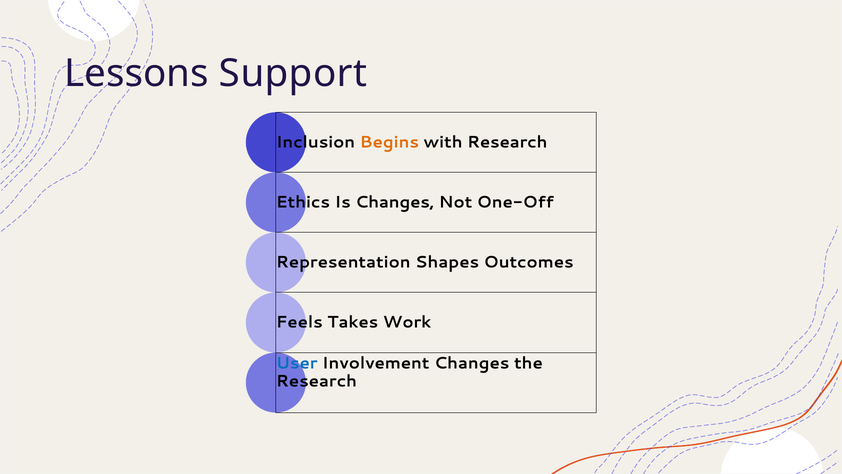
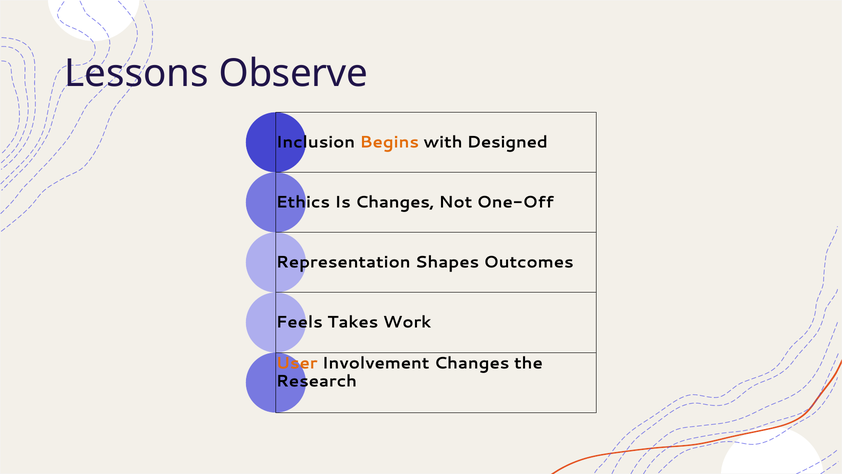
Support: Support -> Observe
with Research: Research -> Designed
User colour: blue -> orange
